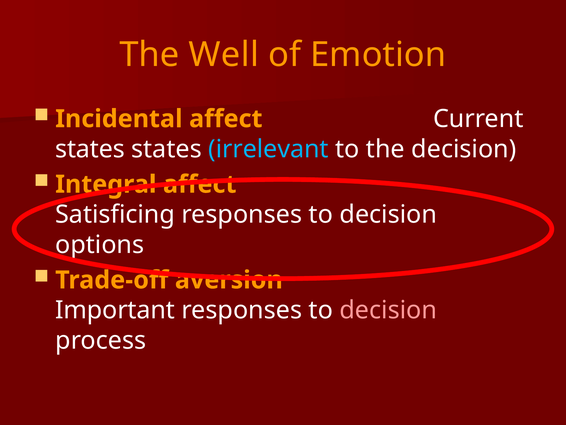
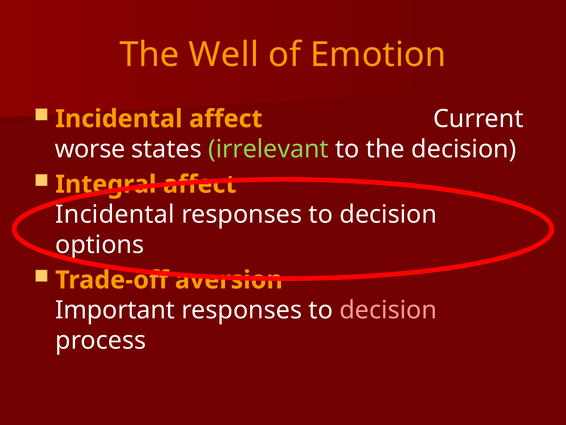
states at (90, 149): states -> worse
irrelevant colour: light blue -> light green
Satisficing at (115, 214): Satisficing -> Incidental
